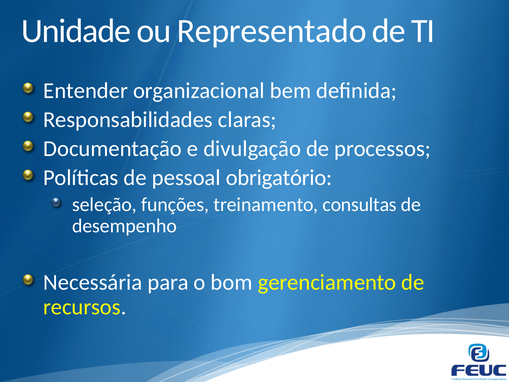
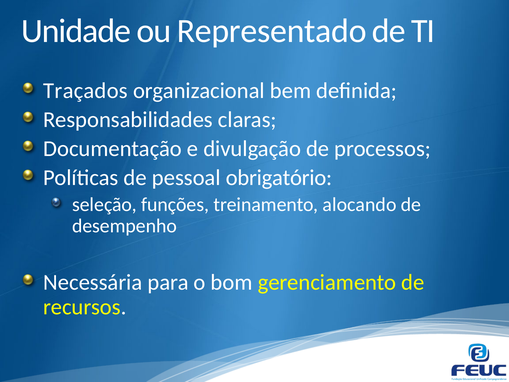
Entender: Entender -> Traçados
consultas: consultas -> alocando
